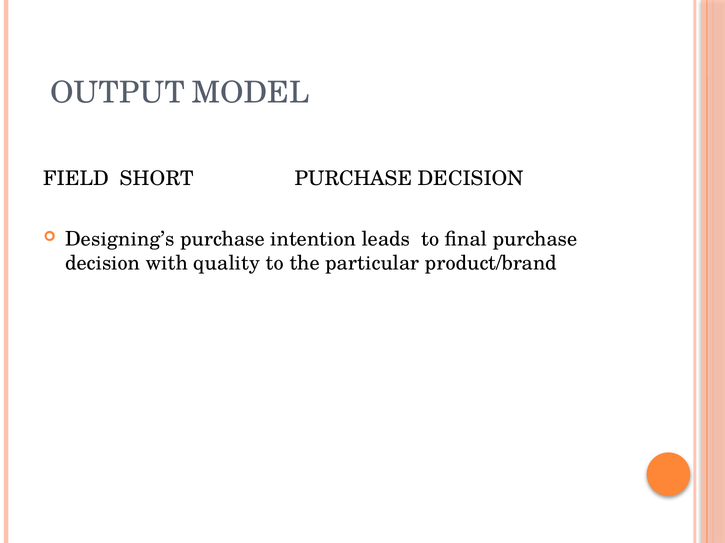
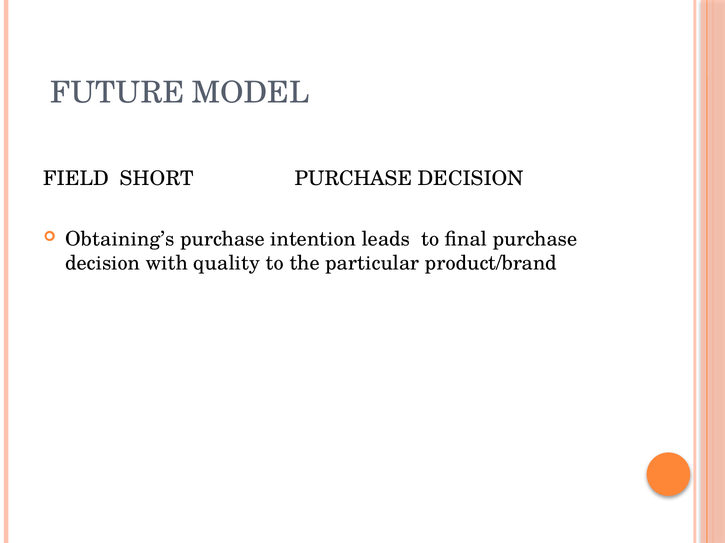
OUTPUT: OUTPUT -> FUTURE
Designing’s: Designing’s -> Obtaining’s
